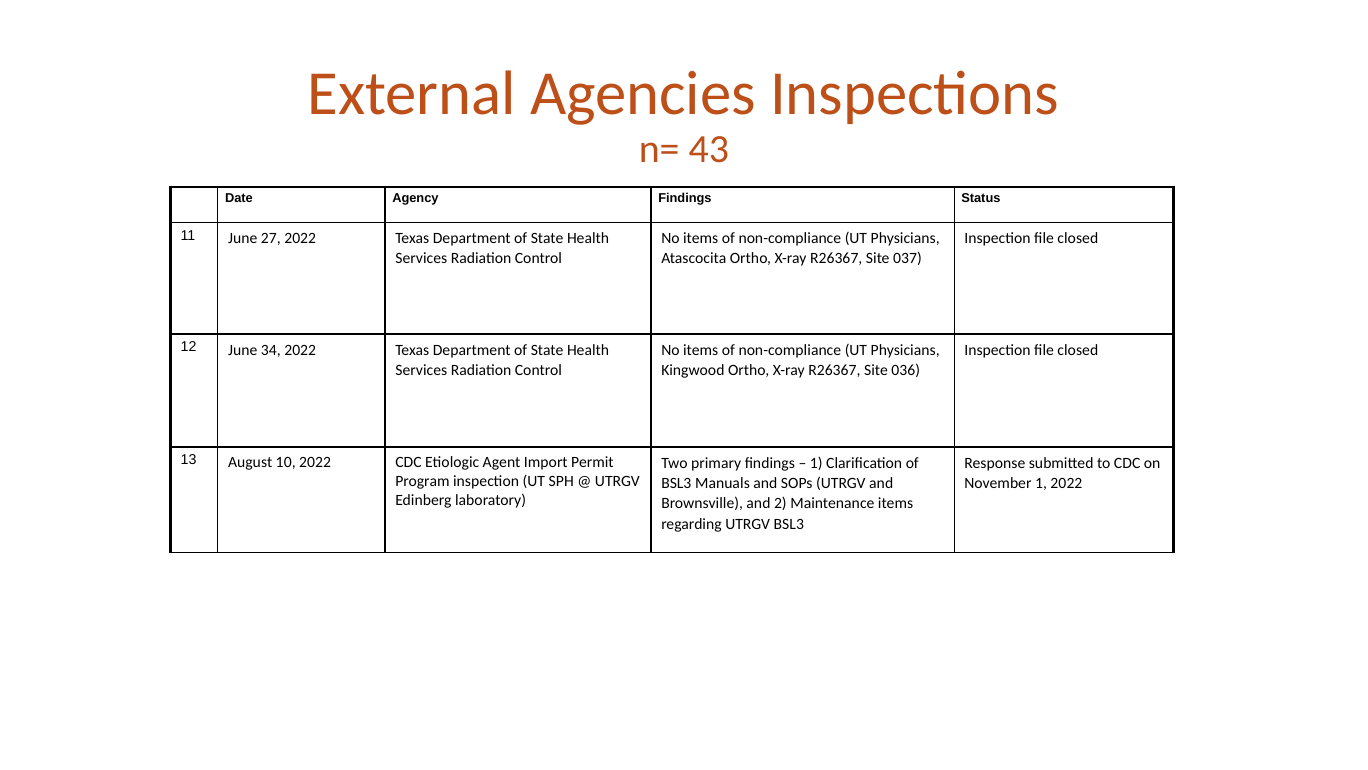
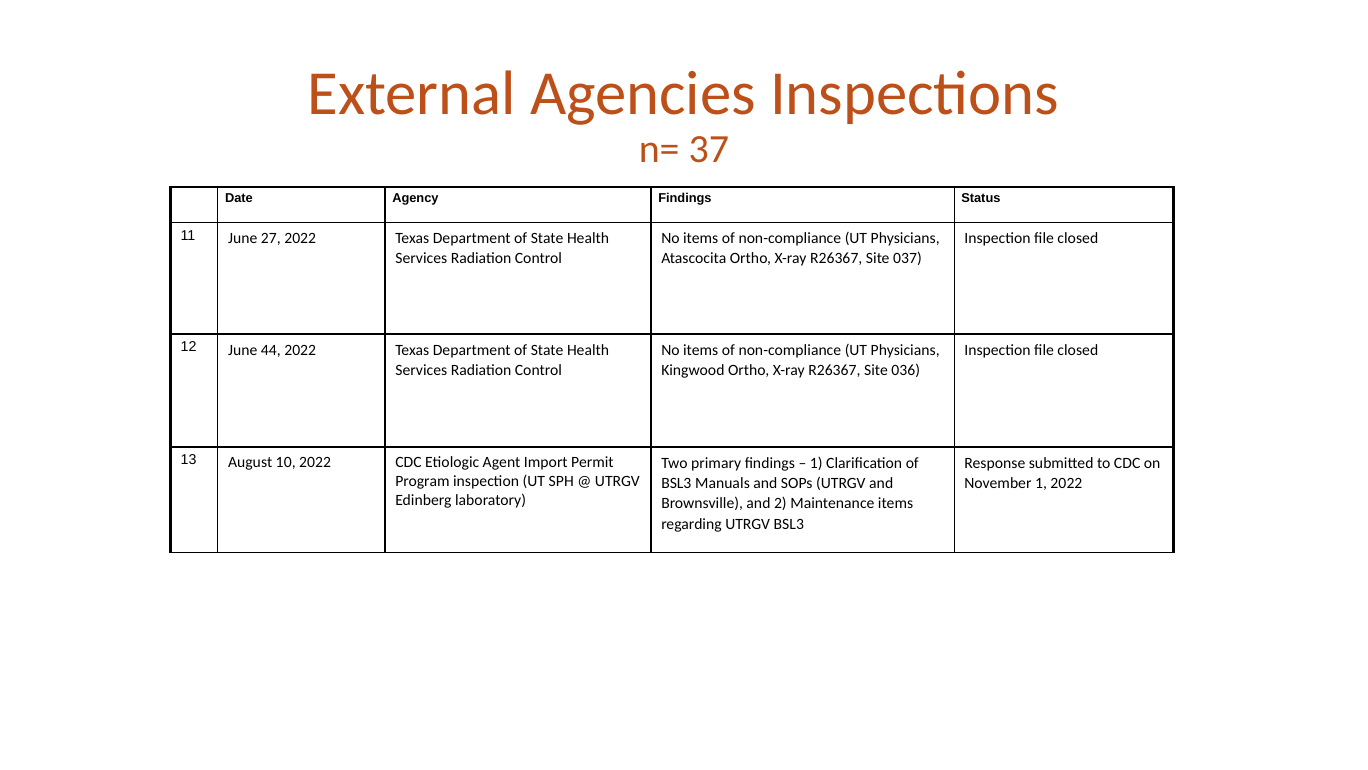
43: 43 -> 37
34: 34 -> 44
